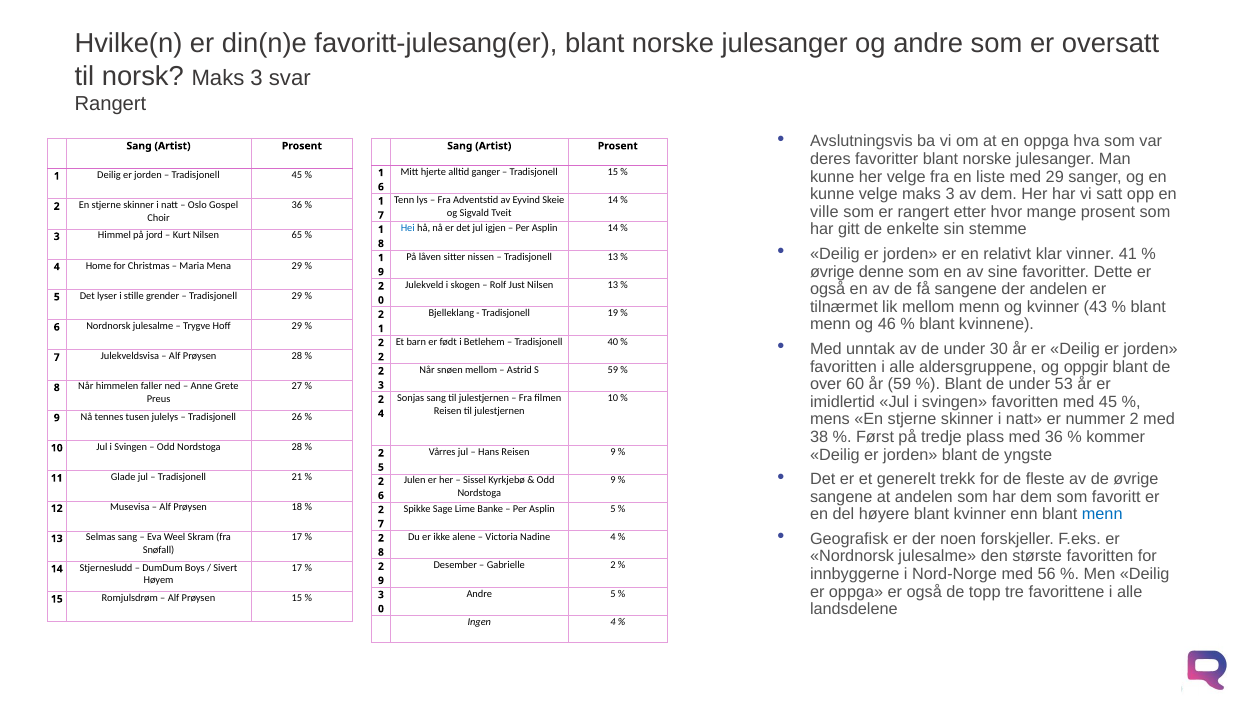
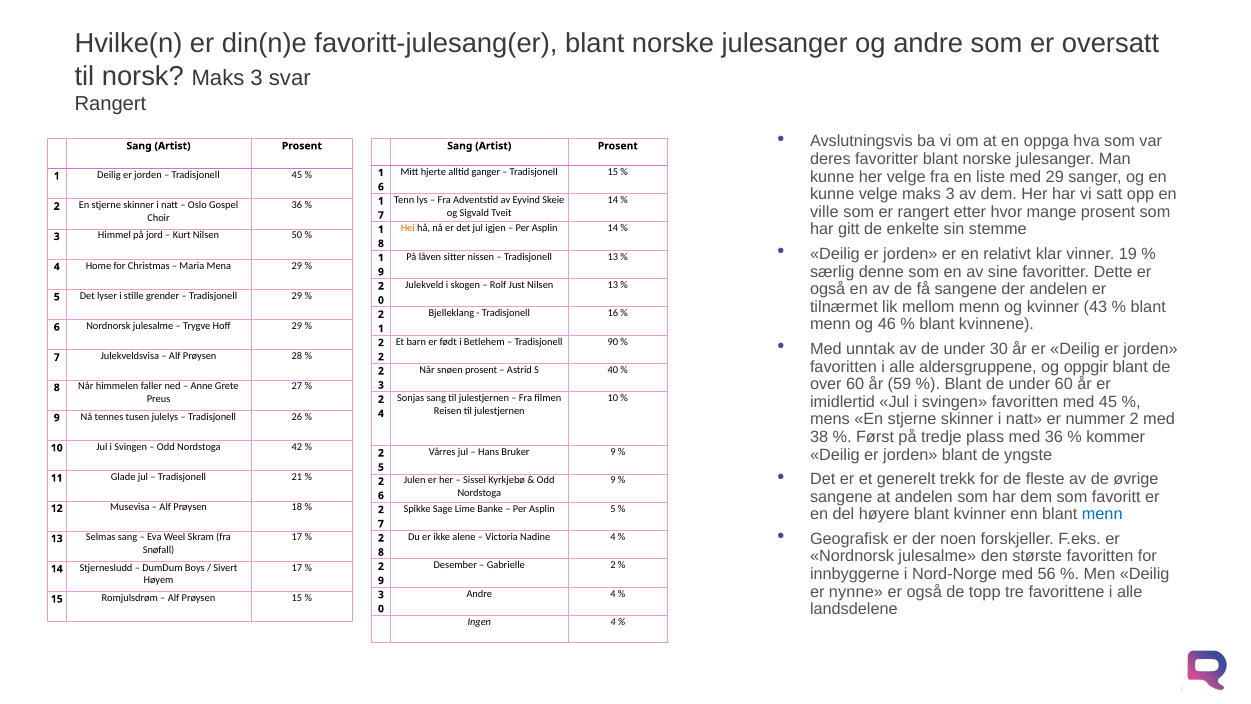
Hei colour: blue -> orange
65: 65 -> 50
41: 41 -> 19
øvrige at (832, 272): øvrige -> særlig
19: 19 -> 16
40: 40 -> 90
snøen mellom: mellom -> prosent
S 59: 59 -> 40
under 53: 53 -> 60
Nordstoga 28: 28 -> 42
Hans Reisen: Reisen -> Bruker
er oppga: oppga -> nynne
Andre 5: 5 -> 4
